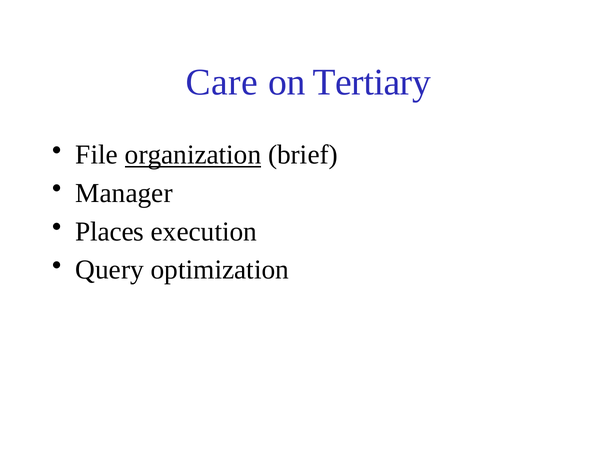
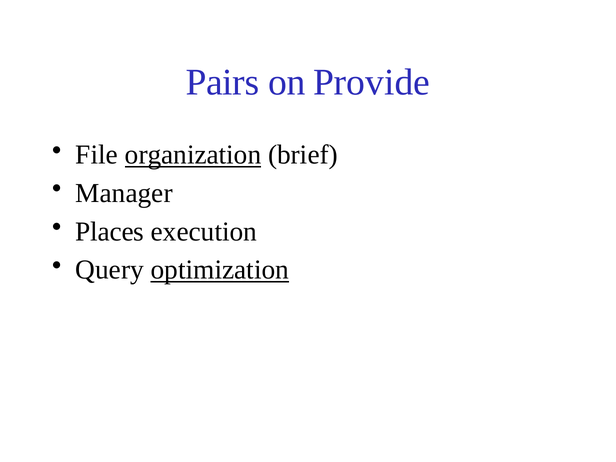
Care: Care -> Pairs
Tertiary: Tertiary -> Provide
optimization underline: none -> present
